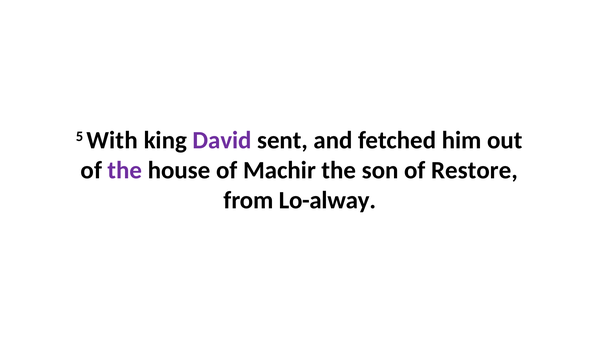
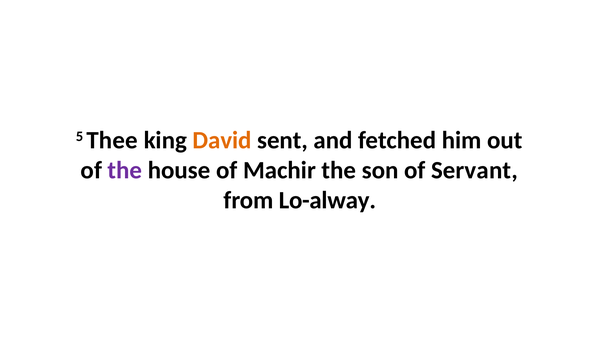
With: With -> Thee
David colour: purple -> orange
Restore: Restore -> Servant
